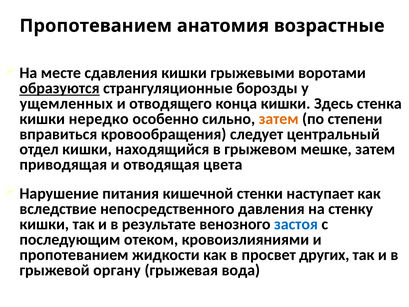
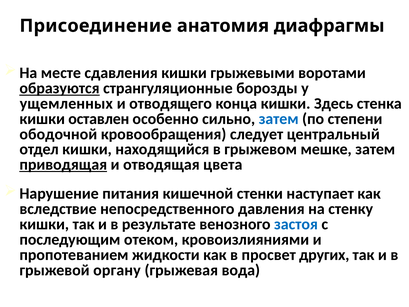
Пропотеванием at (96, 26): Пропотеванием -> Присоединение
возрастные: возрастные -> диафрагмы
нередко: нередко -> оставлен
затем at (279, 119) colour: orange -> blue
вправиться: вправиться -> ободочной
приводящая underline: none -> present
